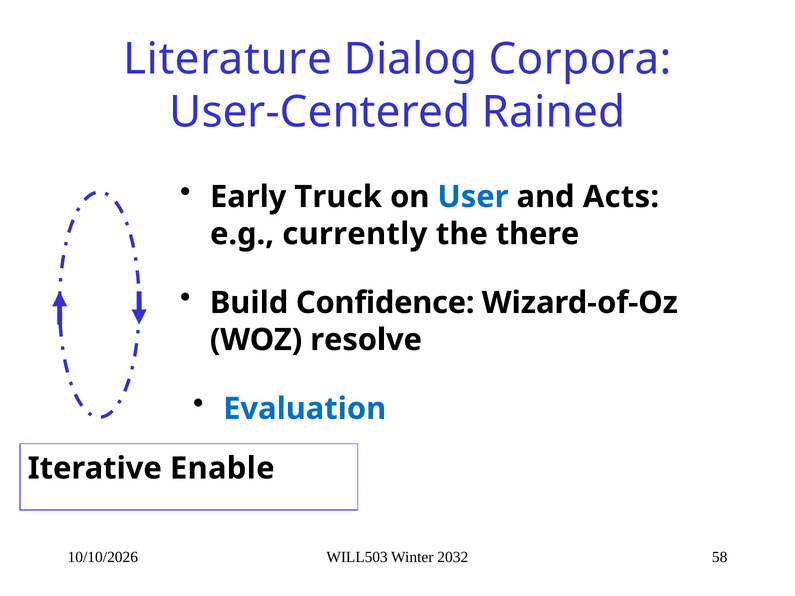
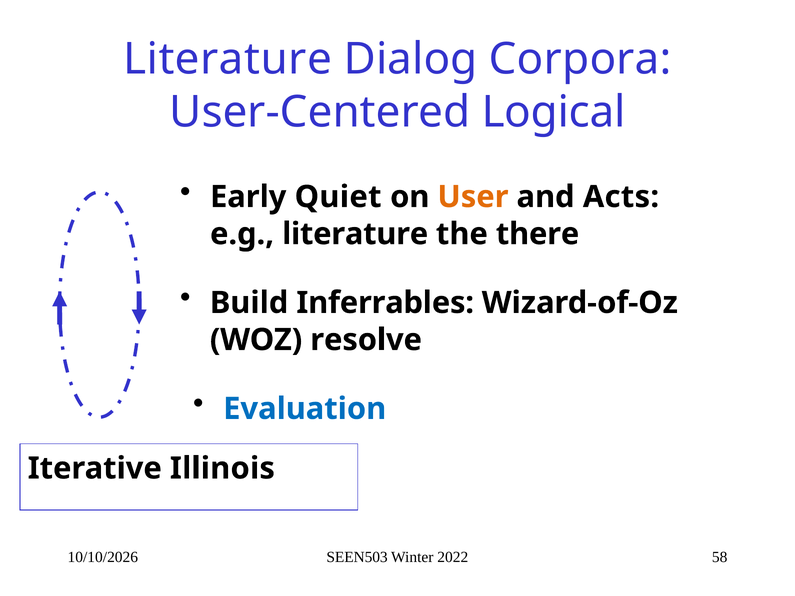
Rained: Rained -> Logical
Truck: Truck -> Quiet
User colour: blue -> orange
e.g currently: currently -> literature
Confidence: Confidence -> Inferrables
Enable: Enable -> Illinois
WILL503: WILL503 -> SEEN503
2032: 2032 -> 2022
